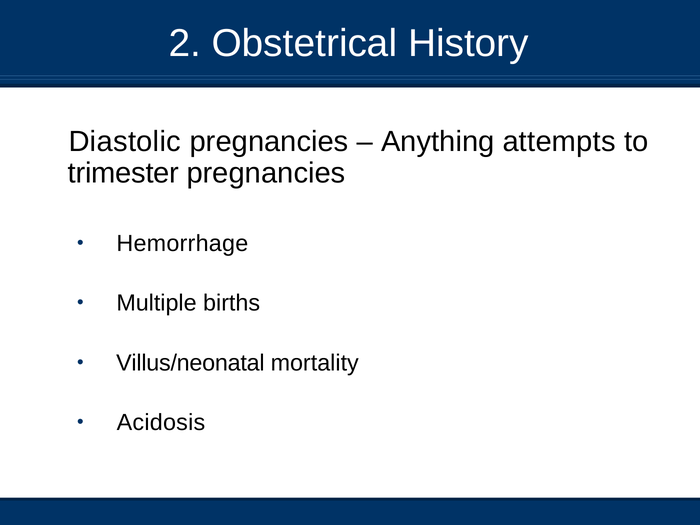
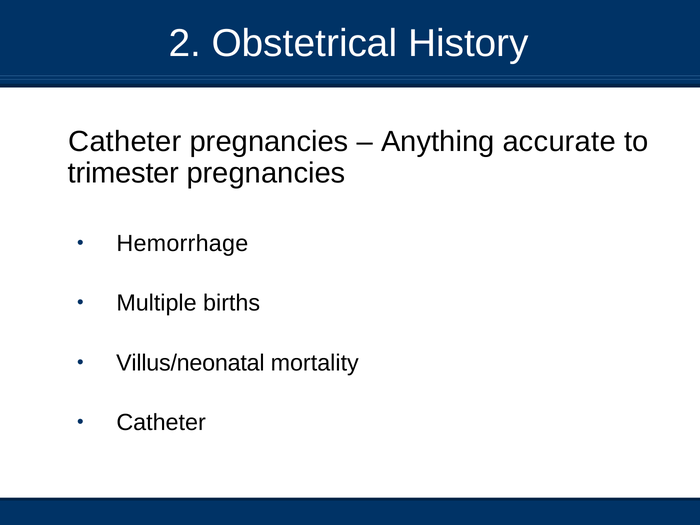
Diastolic at (125, 142): Diastolic -> Catheter
attempts: attempts -> accurate
Acidosis at (161, 423): Acidosis -> Catheter
